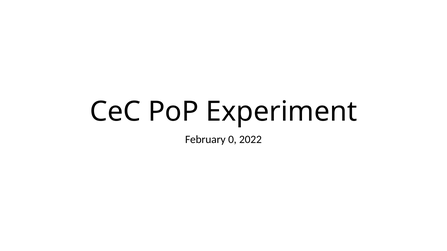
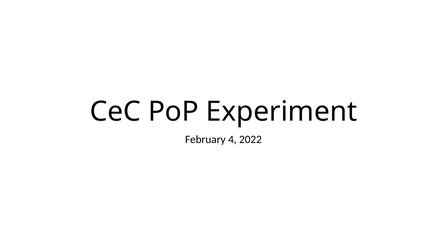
0: 0 -> 4
